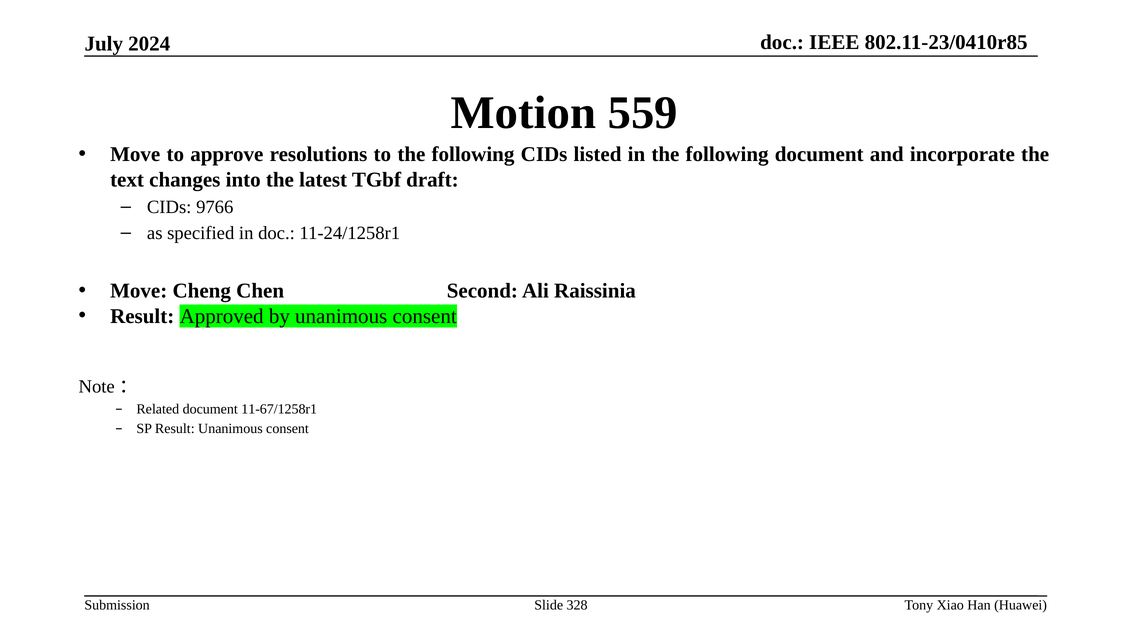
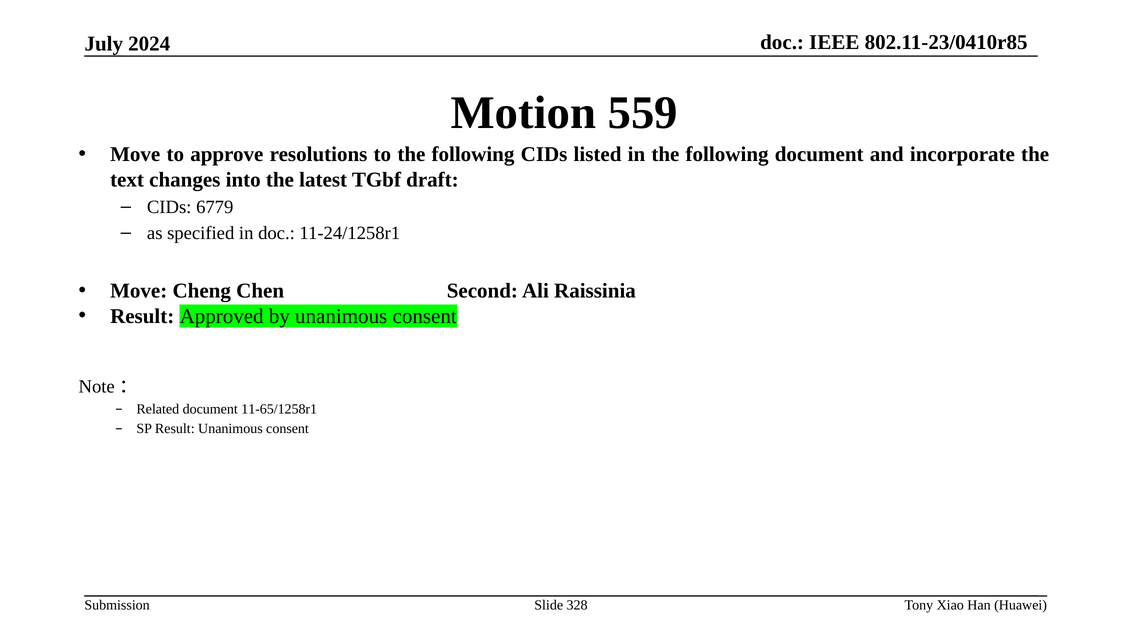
9766: 9766 -> 6779
11-67/1258r1: 11-67/1258r1 -> 11-65/1258r1
